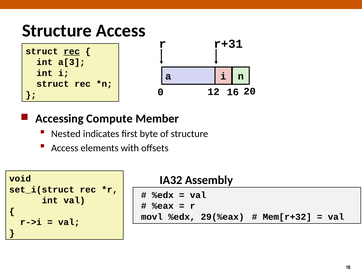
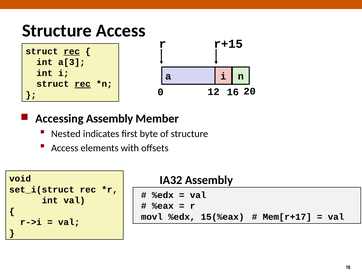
r+31: r+31 -> r+15
rec at (83, 84) underline: none -> present
Accessing Compute: Compute -> Assembly
29(%eax: 29(%eax -> 15(%eax
Mem[r+32: Mem[r+32 -> Mem[r+17
